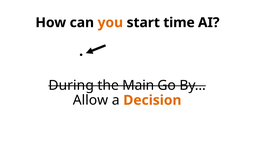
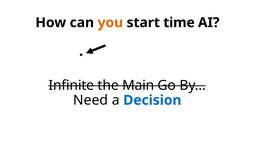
During: During -> Infinite
Allow: Allow -> Need
Decision colour: orange -> blue
